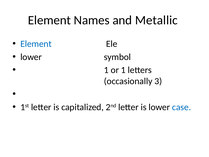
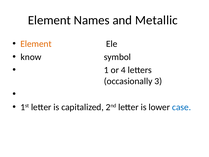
Element at (36, 44) colour: blue -> orange
lower at (31, 57): lower -> know
or 1: 1 -> 4
